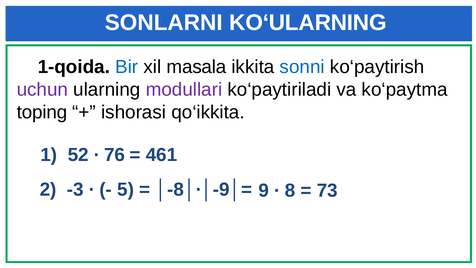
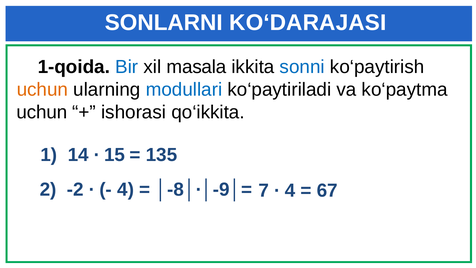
KO‘ULARNING: KO‘ULARNING -> KO‘DARAJASI
uchun at (42, 89) colour: purple -> orange
modullari colour: purple -> blue
toping at (42, 112): toping -> uchun
52: 52 -> 14
76: 76 -> 15
461: 461 -> 135
-3: -3 -> -2
5 at (126, 189): 5 -> 4
9: 9 -> 7
8 at (290, 190): 8 -> 4
73: 73 -> 67
